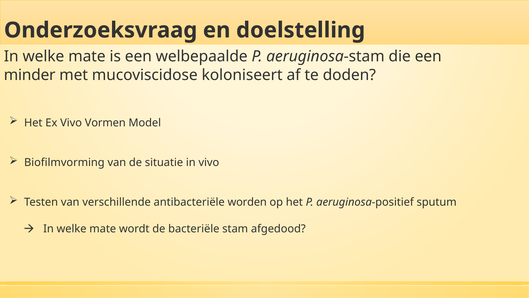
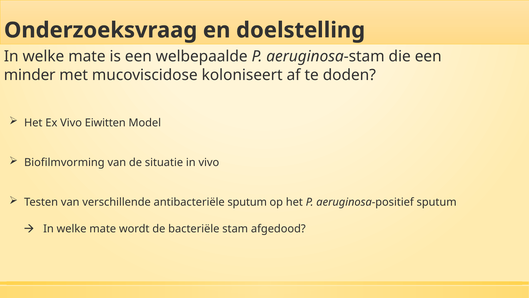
Vormen: Vormen -> Eiwitten
antibacteriële worden: worden -> sputum
